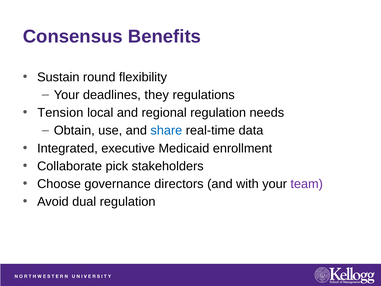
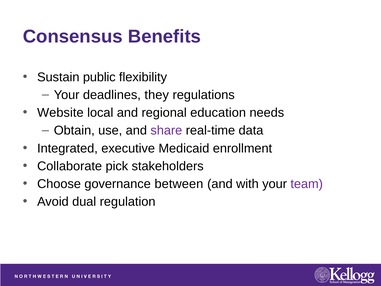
round: round -> public
Tension: Tension -> Website
regional regulation: regulation -> education
share colour: blue -> purple
directors: directors -> between
